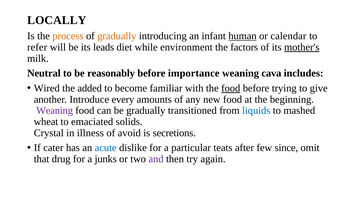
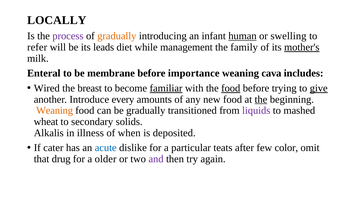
process colour: orange -> purple
calendar: calendar -> swelling
environment: environment -> management
factors: factors -> family
Neutral: Neutral -> Enteral
reasonably: reasonably -> membrane
added: added -> breast
familiar underline: none -> present
give underline: none -> present
the at (261, 99) underline: none -> present
Weaning at (55, 111) colour: purple -> orange
liquids colour: blue -> purple
emaciated: emaciated -> secondary
Crystal: Crystal -> Alkalis
avoid: avoid -> when
secretions: secretions -> deposited
since: since -> color
junks: junks -> older
